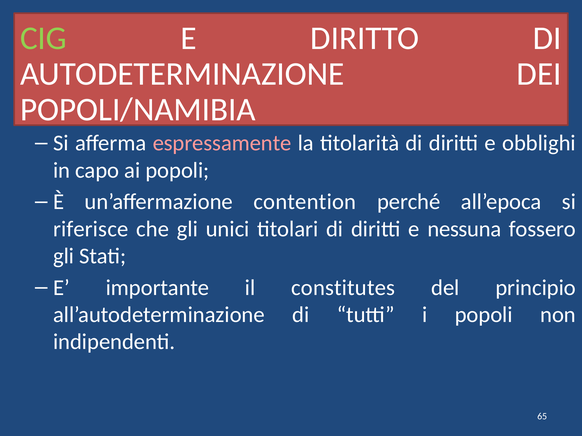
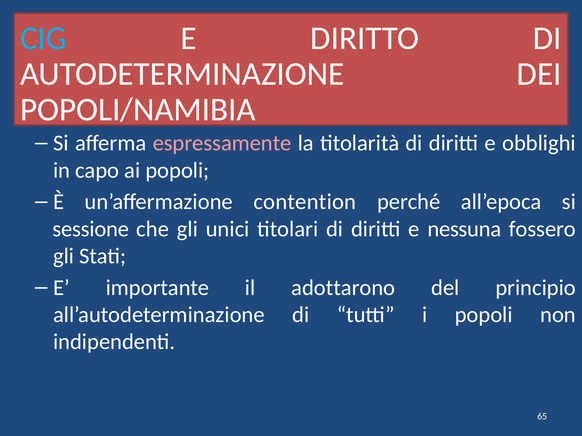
CIG colour: light green -> light blue
riferisce: riferisce -> sessione
constitutes: constitutes -> adottarono
